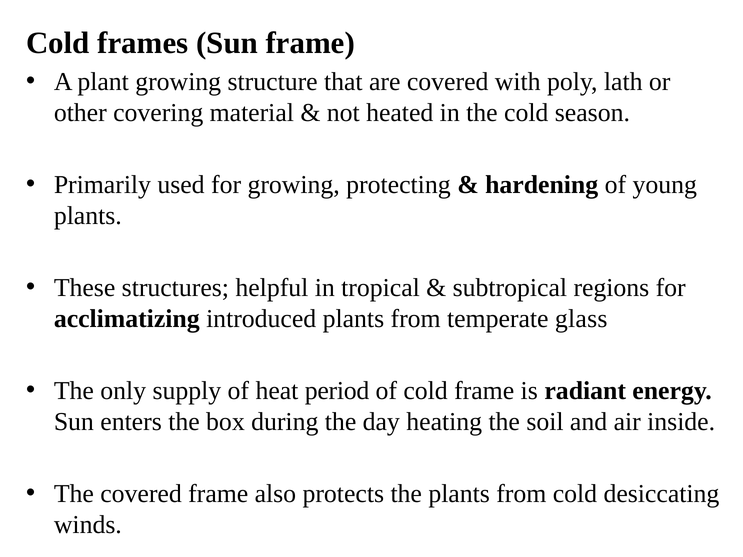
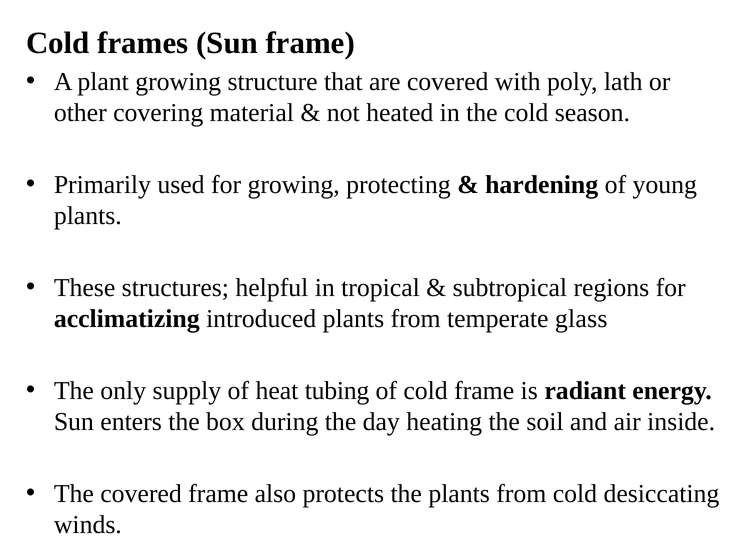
period: period -> tubing
